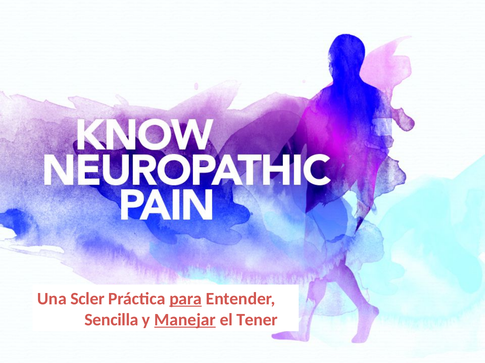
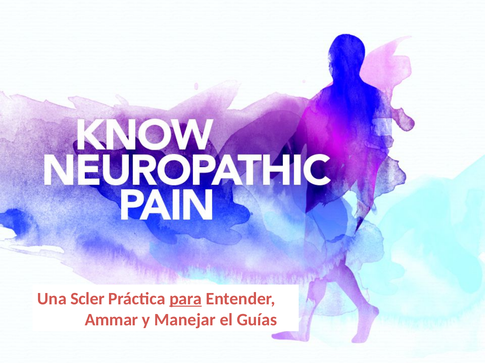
Sencilla: Sencilla -> Ammar
Manejar underline: present -> none
Tener: Tener -> Guías
